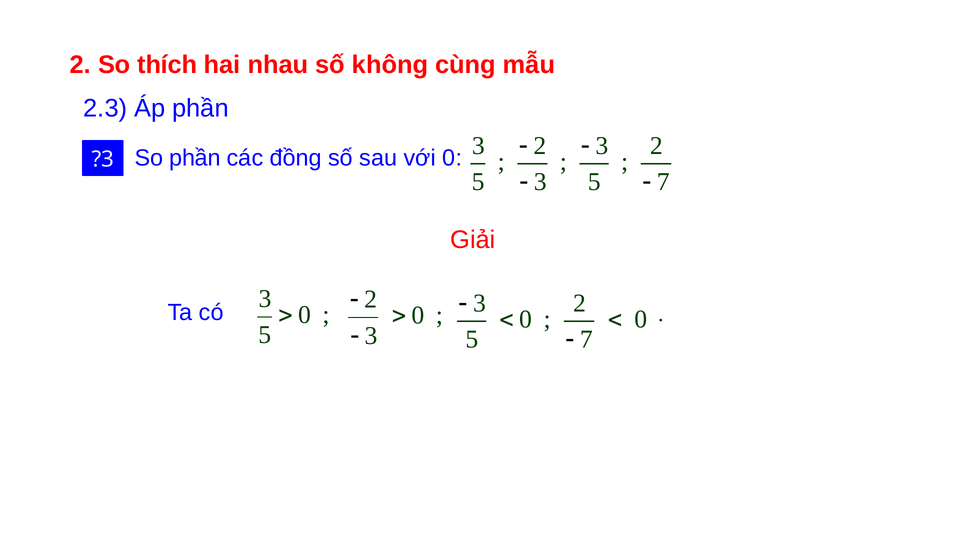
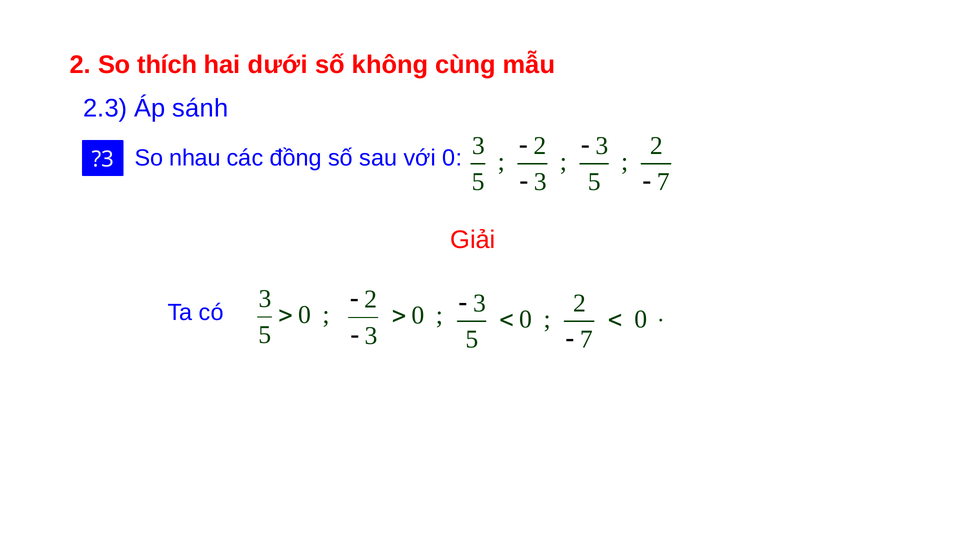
nhau: nhau -> dưới
Áp phần: phần -> sánh
So phần: phần -> nhau
